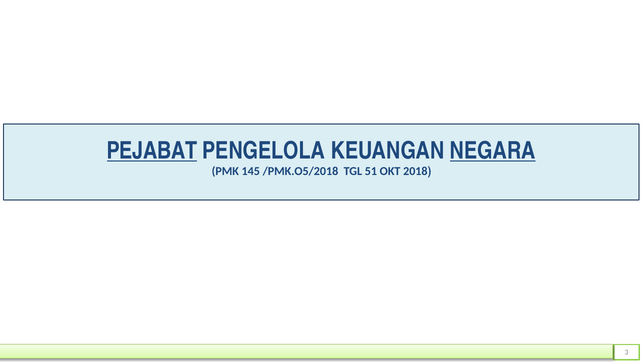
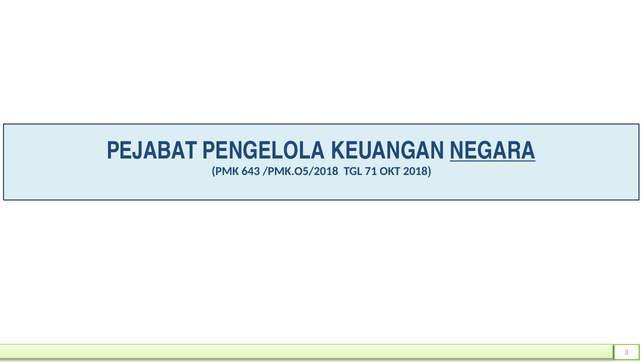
PEJABAT underline: present -> none
145: 145 -> 643
51: 51 -> 71
